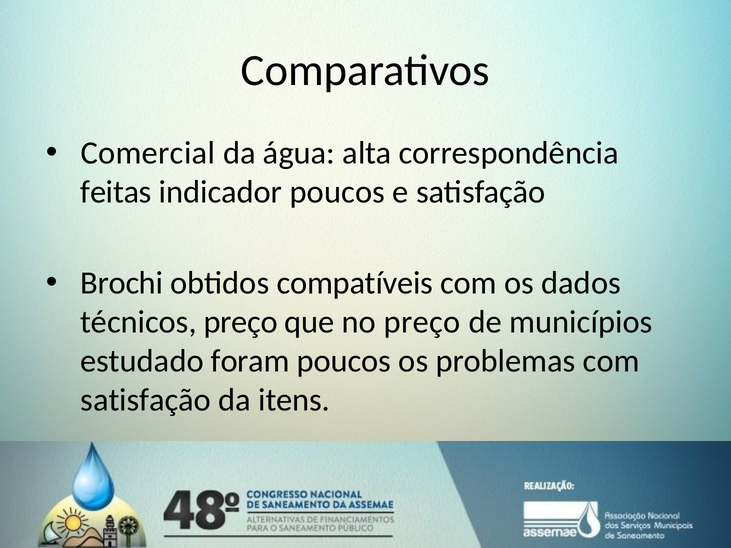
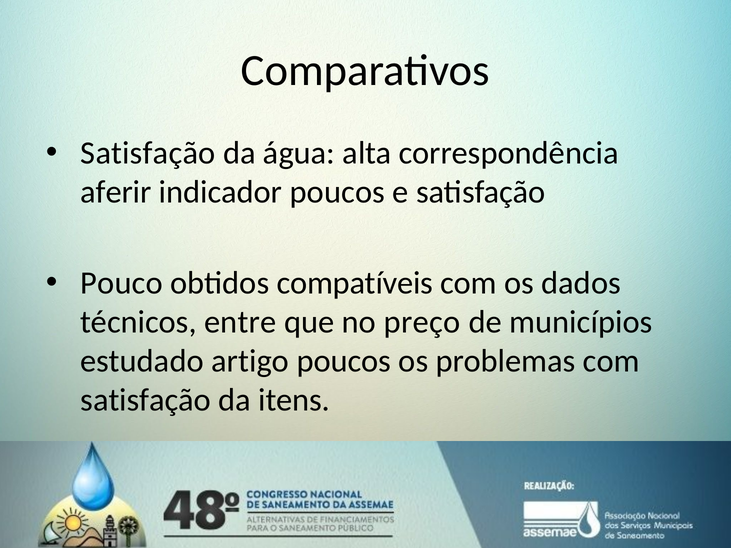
Comercial at (148, 153): Comercial -> Satisfação
feitas: feitas -> aferir
Brochi: Brochi -> Pouco
técnicos preço: preço -> entre
foram: foram -> artigo
